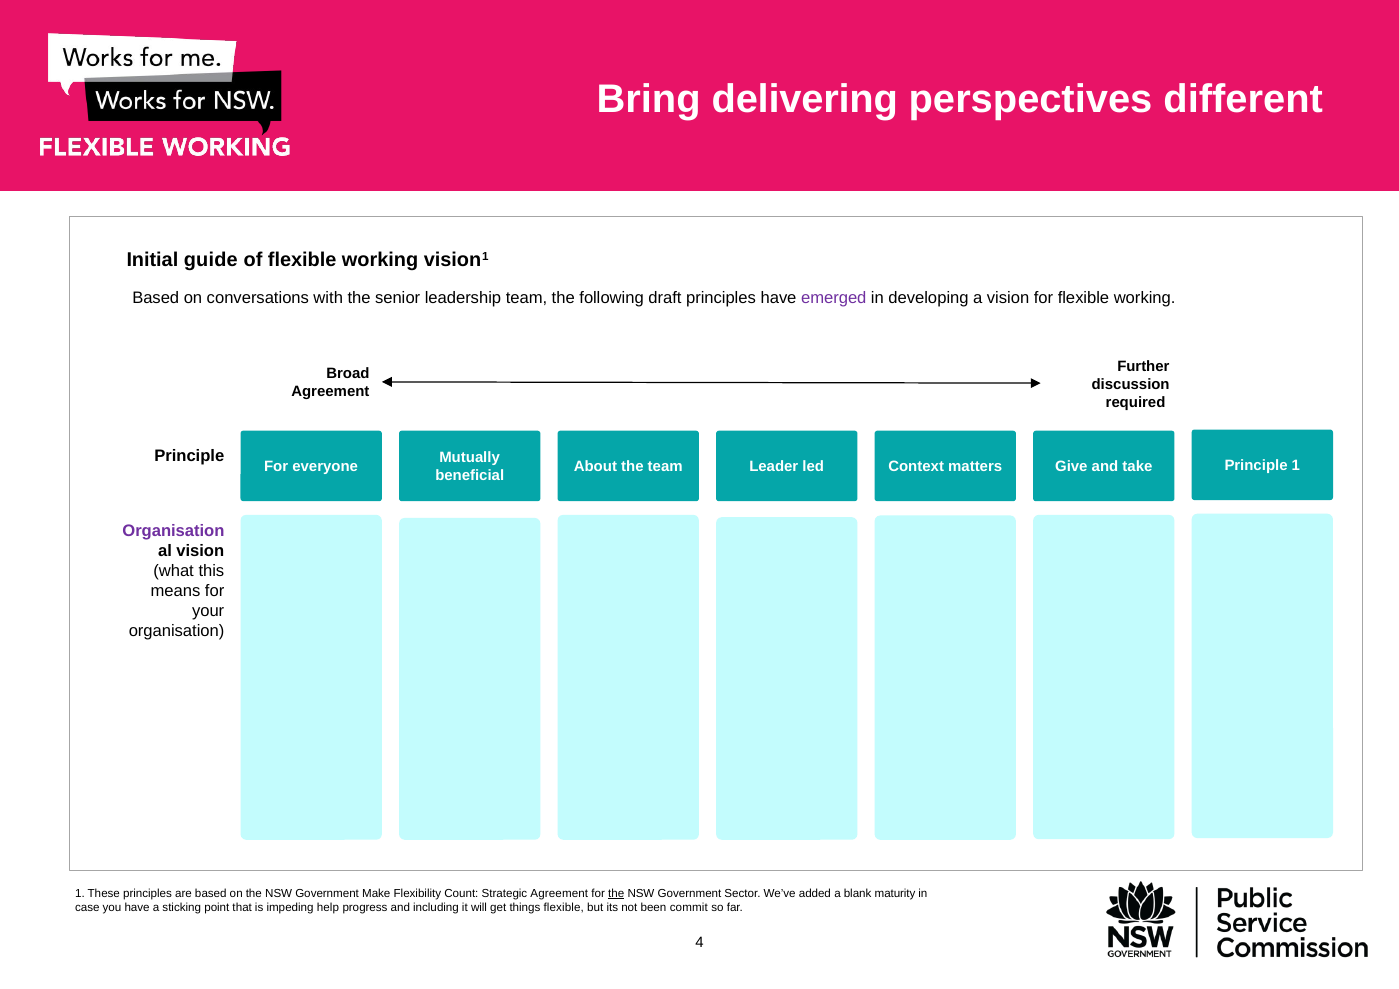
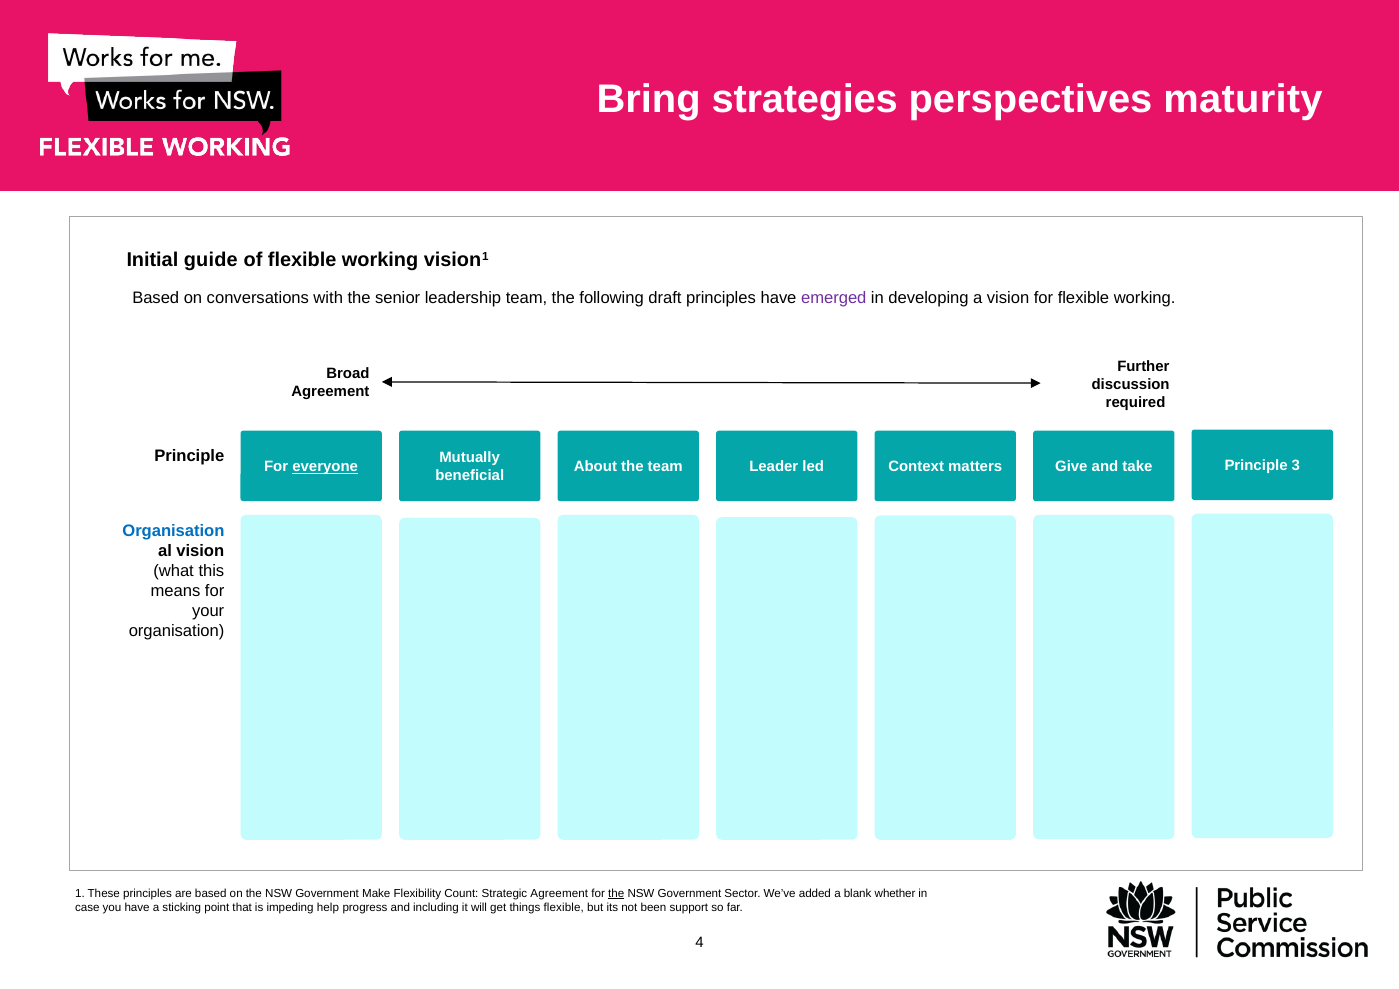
delivering: delivering -> strategies
different: different -> maturity
Principle 1: 1 -> 3
everyone underline: none -> present
Organisation at (173, 531) colour: purple -> blue
maturity: maturity -> whether
commit: commit -> support
